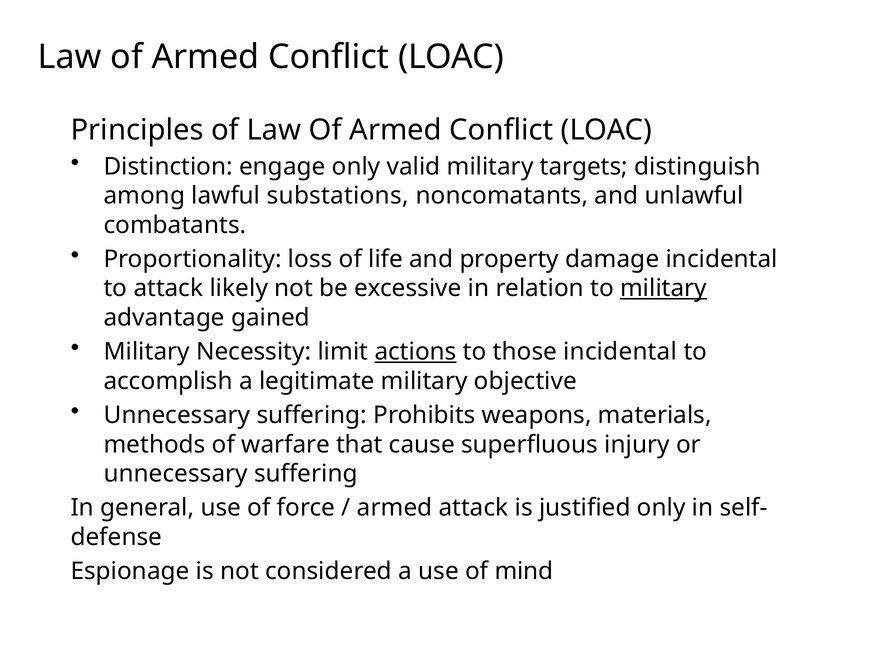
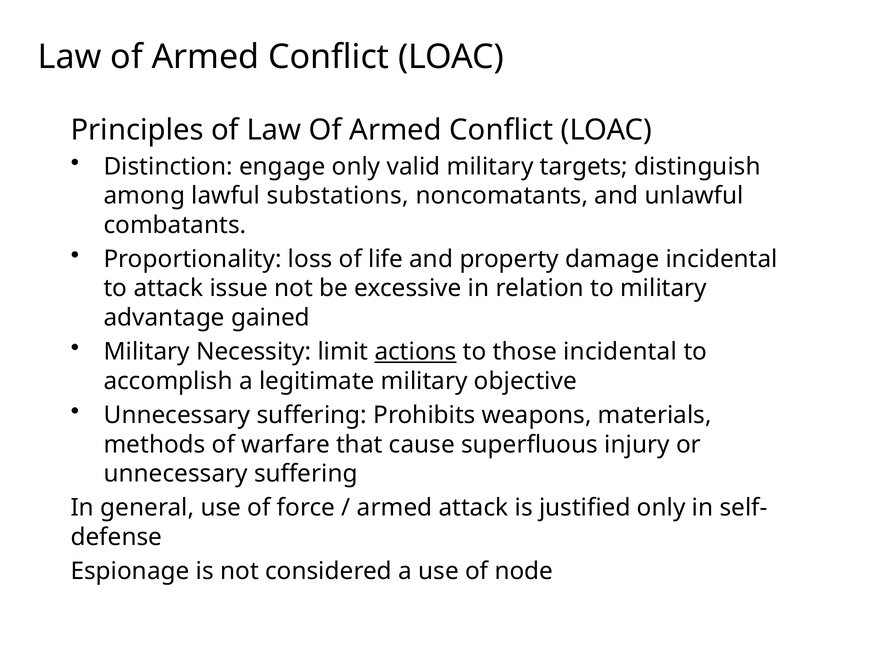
likely: likely -> issue
military at (664, 288) underline: present -> none
mind: mind -> node
